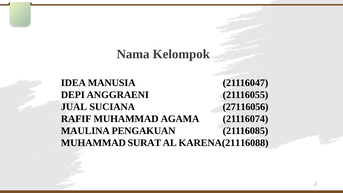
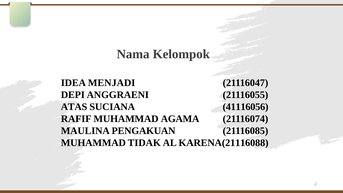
MANUSIA: MANUSIA -> MENJADI
JUAL: JUAL -> ATAS
27116056: 27116056 -> 41116056
SURAT: SURAT -> TIDAK
